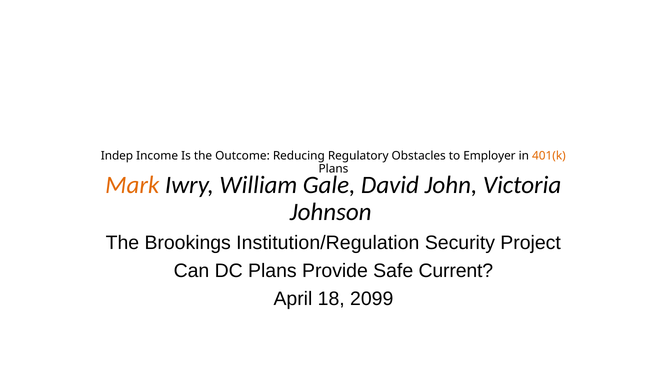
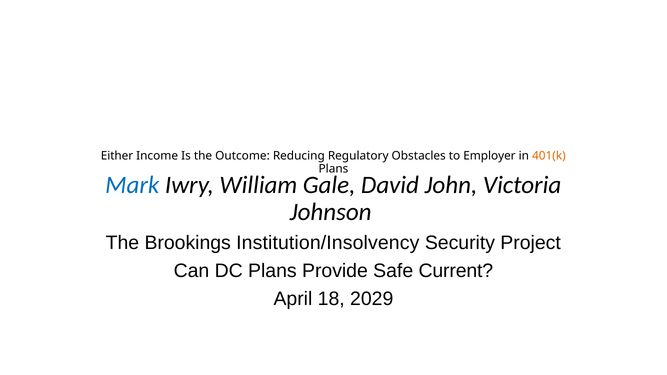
Indep: Indep -> Either
Mark colour: orange -> blue
Institution/Regulation: Institution/Regulation -> Institution/Insolvency
2099: 2099 -> 2029
